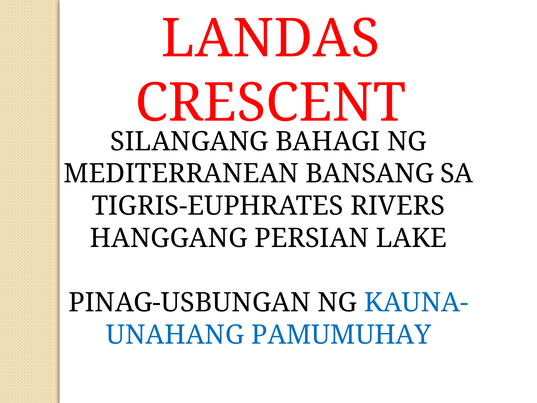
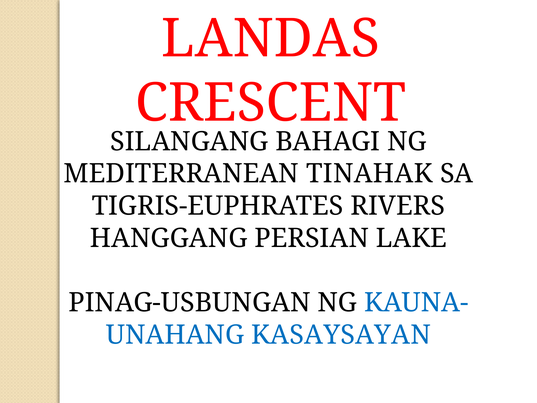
BANSANG: BANSANG -> TINAHAK
PAMUMUHAY: PAMUMUHAY -> KASAYSAYAN
